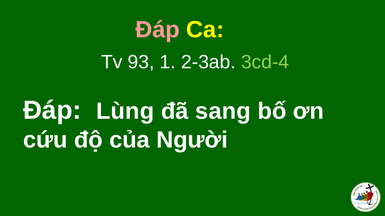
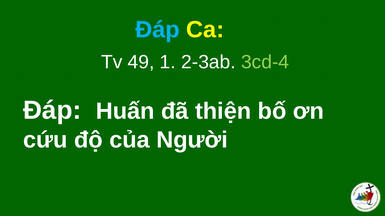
Đáp colour: pink -> light blue
93: 93 -> 49
Lùng: Lùng -> Huấn
sang: sang -> thiện
